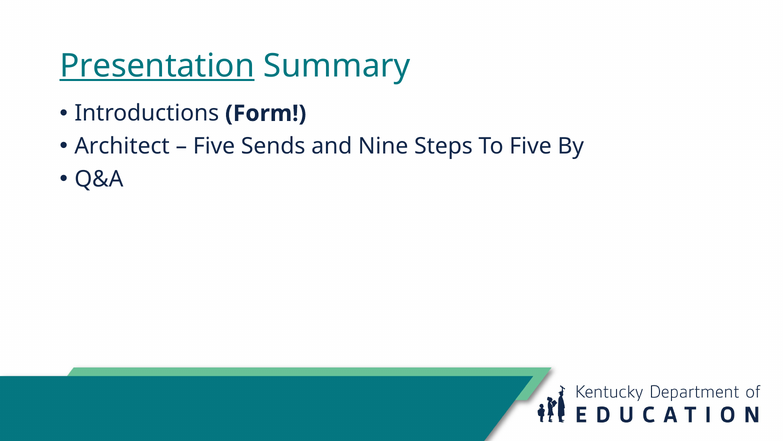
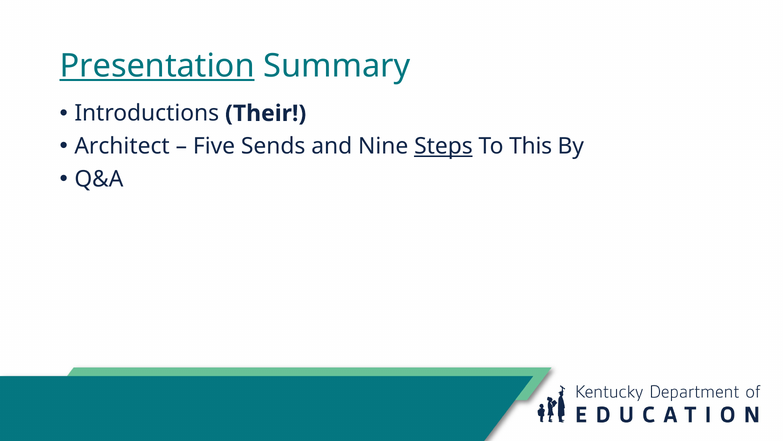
Form: Form -> Their
Steps underline: none -> present
To Five: Five -> This
